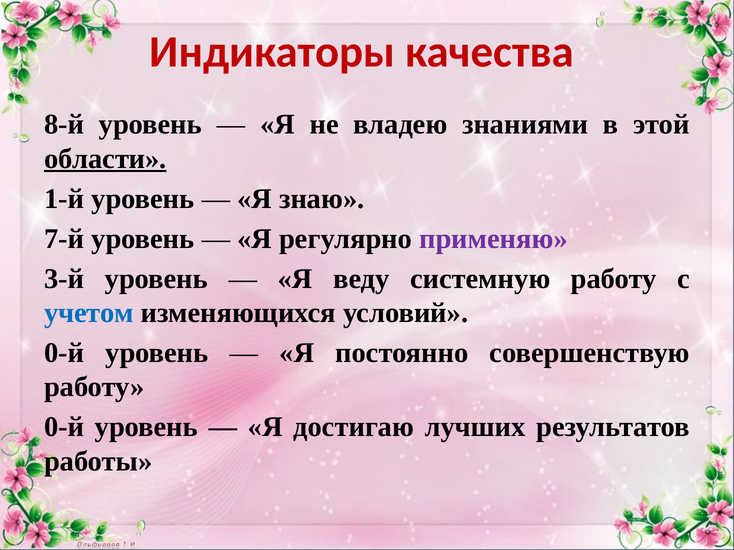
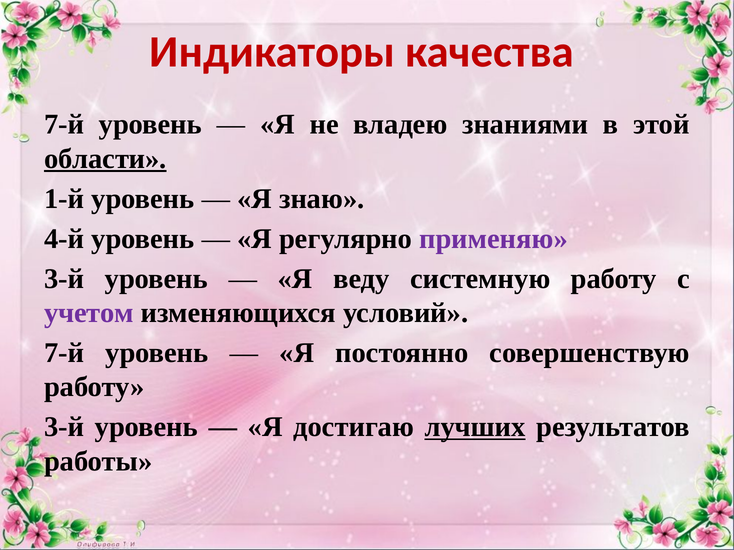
8-й at (64, 125): 8-й -> 7-й
7-й: 7-й -> 4-й
учетом colour: blue -> purple
0-й at (64, 353): 0-й -> 7-й
0-й at (64, 427): 0-й -> 3-й
лучших underline: none -> present
